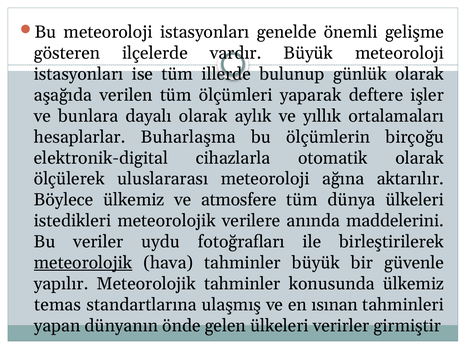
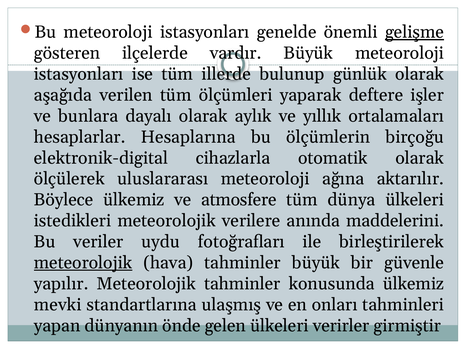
gelişme underline: none -> present
Buharlaşma: Buharlaşma -> Hesaplarına
temas: temas -> mevki
ısınan: ısınan -> onları
